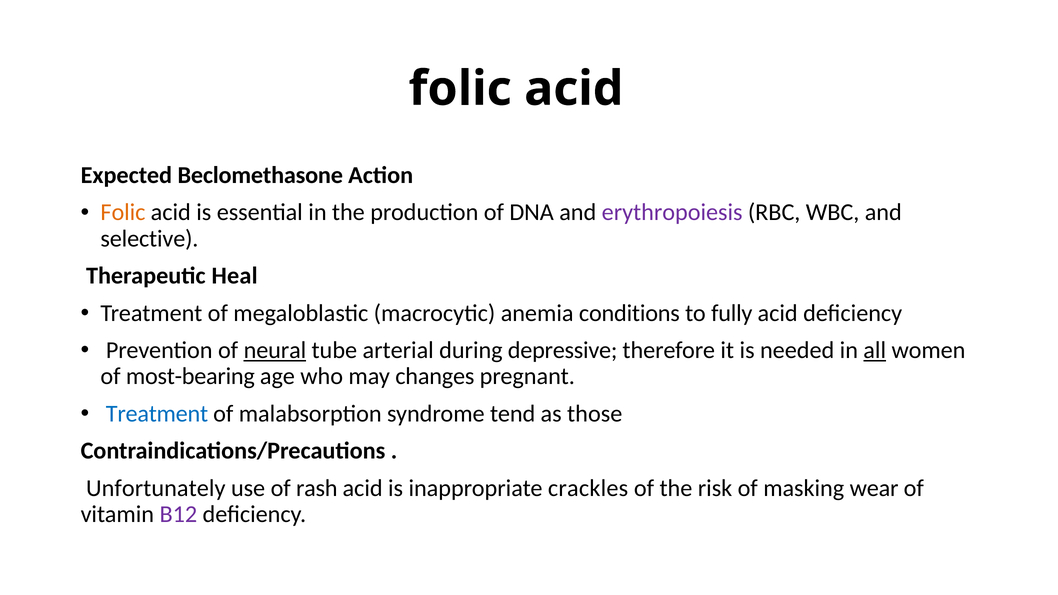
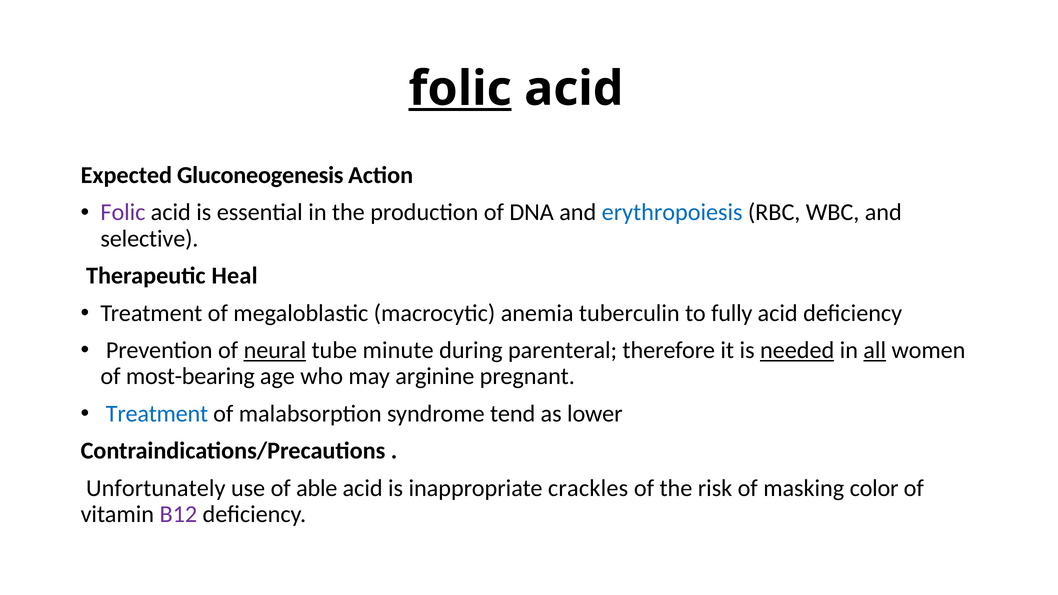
folic at (460, 89) underline: none -> present
Beclomethasone: Beclomethasone -> Gluconeogenesis
Folic at (123, 213) colour: orange -> purple
erythropoiesis colour: purple -> blue
conditions: conditions -> tuberculin
arterial: arterial -> minute
depressive: depressive -> parenteral
needed underline: none -> present
changes: changes -> arginine
those: those -> lower
rash: rash -> able
wear: wear -> color
